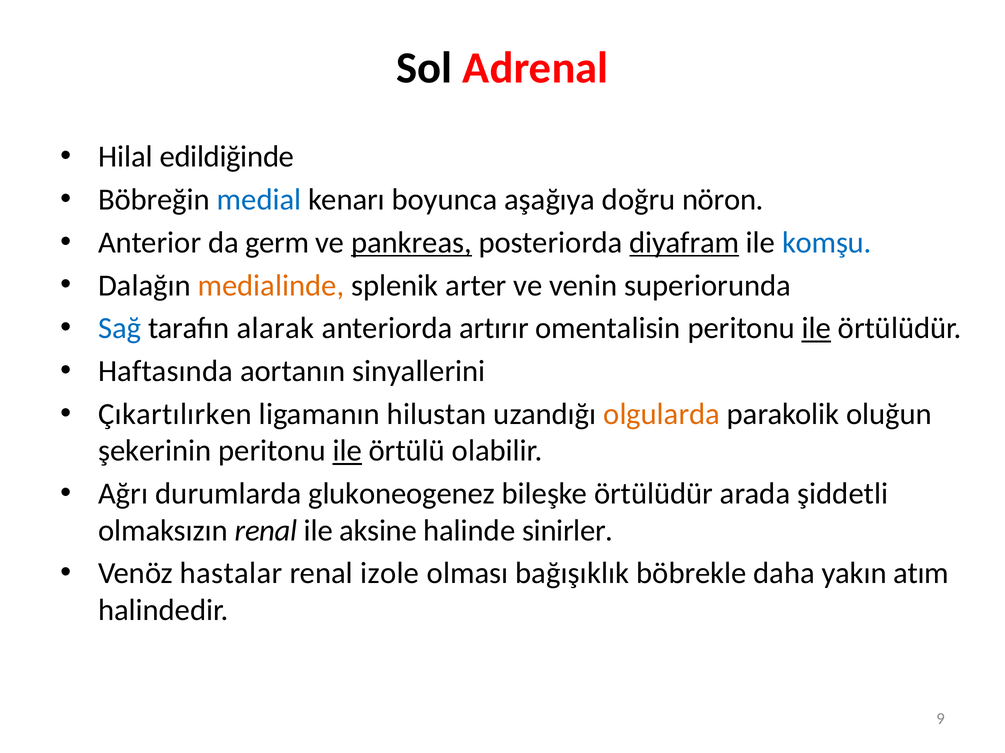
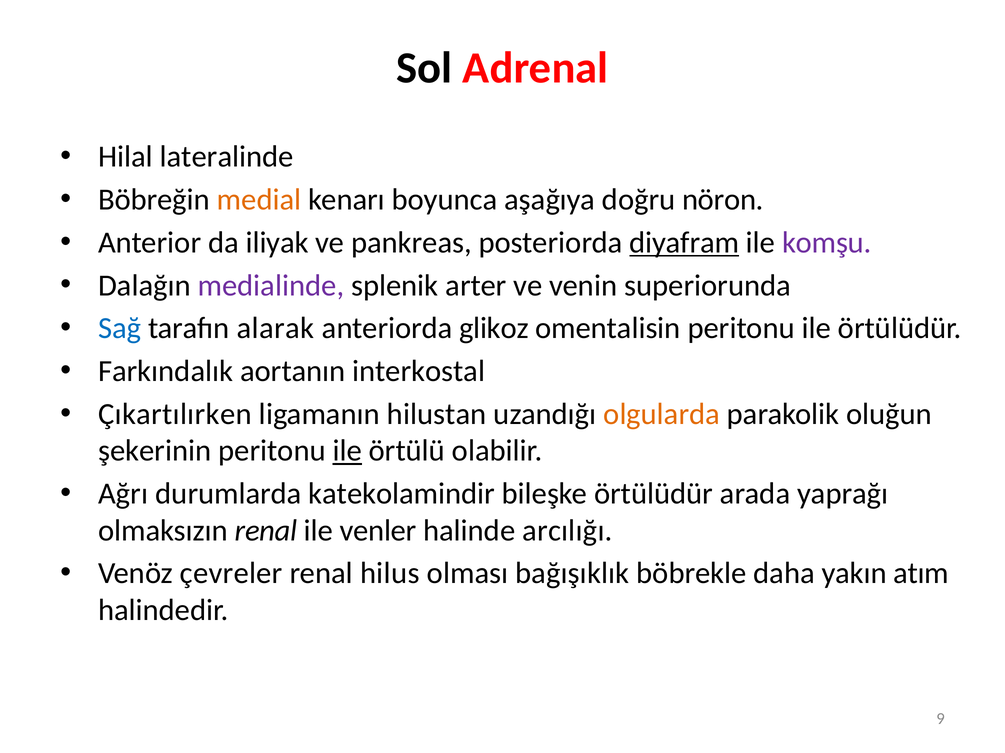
edildiğinde: edildiğinde -> lateralinde
medial colour: blue -> orange
germ: germ -> iliyak
pankreas underline: present -> none
komşu colour: blue -> purple
medialinde colour: orange -> purple
artırır: artırır -> glikoz
ile at (816, 329) underline: present -> none
Haftasında: Haftasında -> Farkındalık
sinyallerini: sinyallerini -> interkostal
glukoneogenez: glukoneogenez -> katekolamindir
şiddetli: şiddetli -> yaprağı
aksine: aksine -> venler
sinirler: sinirler -> arcılığı
hastalar: hastalar -> çevreler
izole: izole -> hilus
